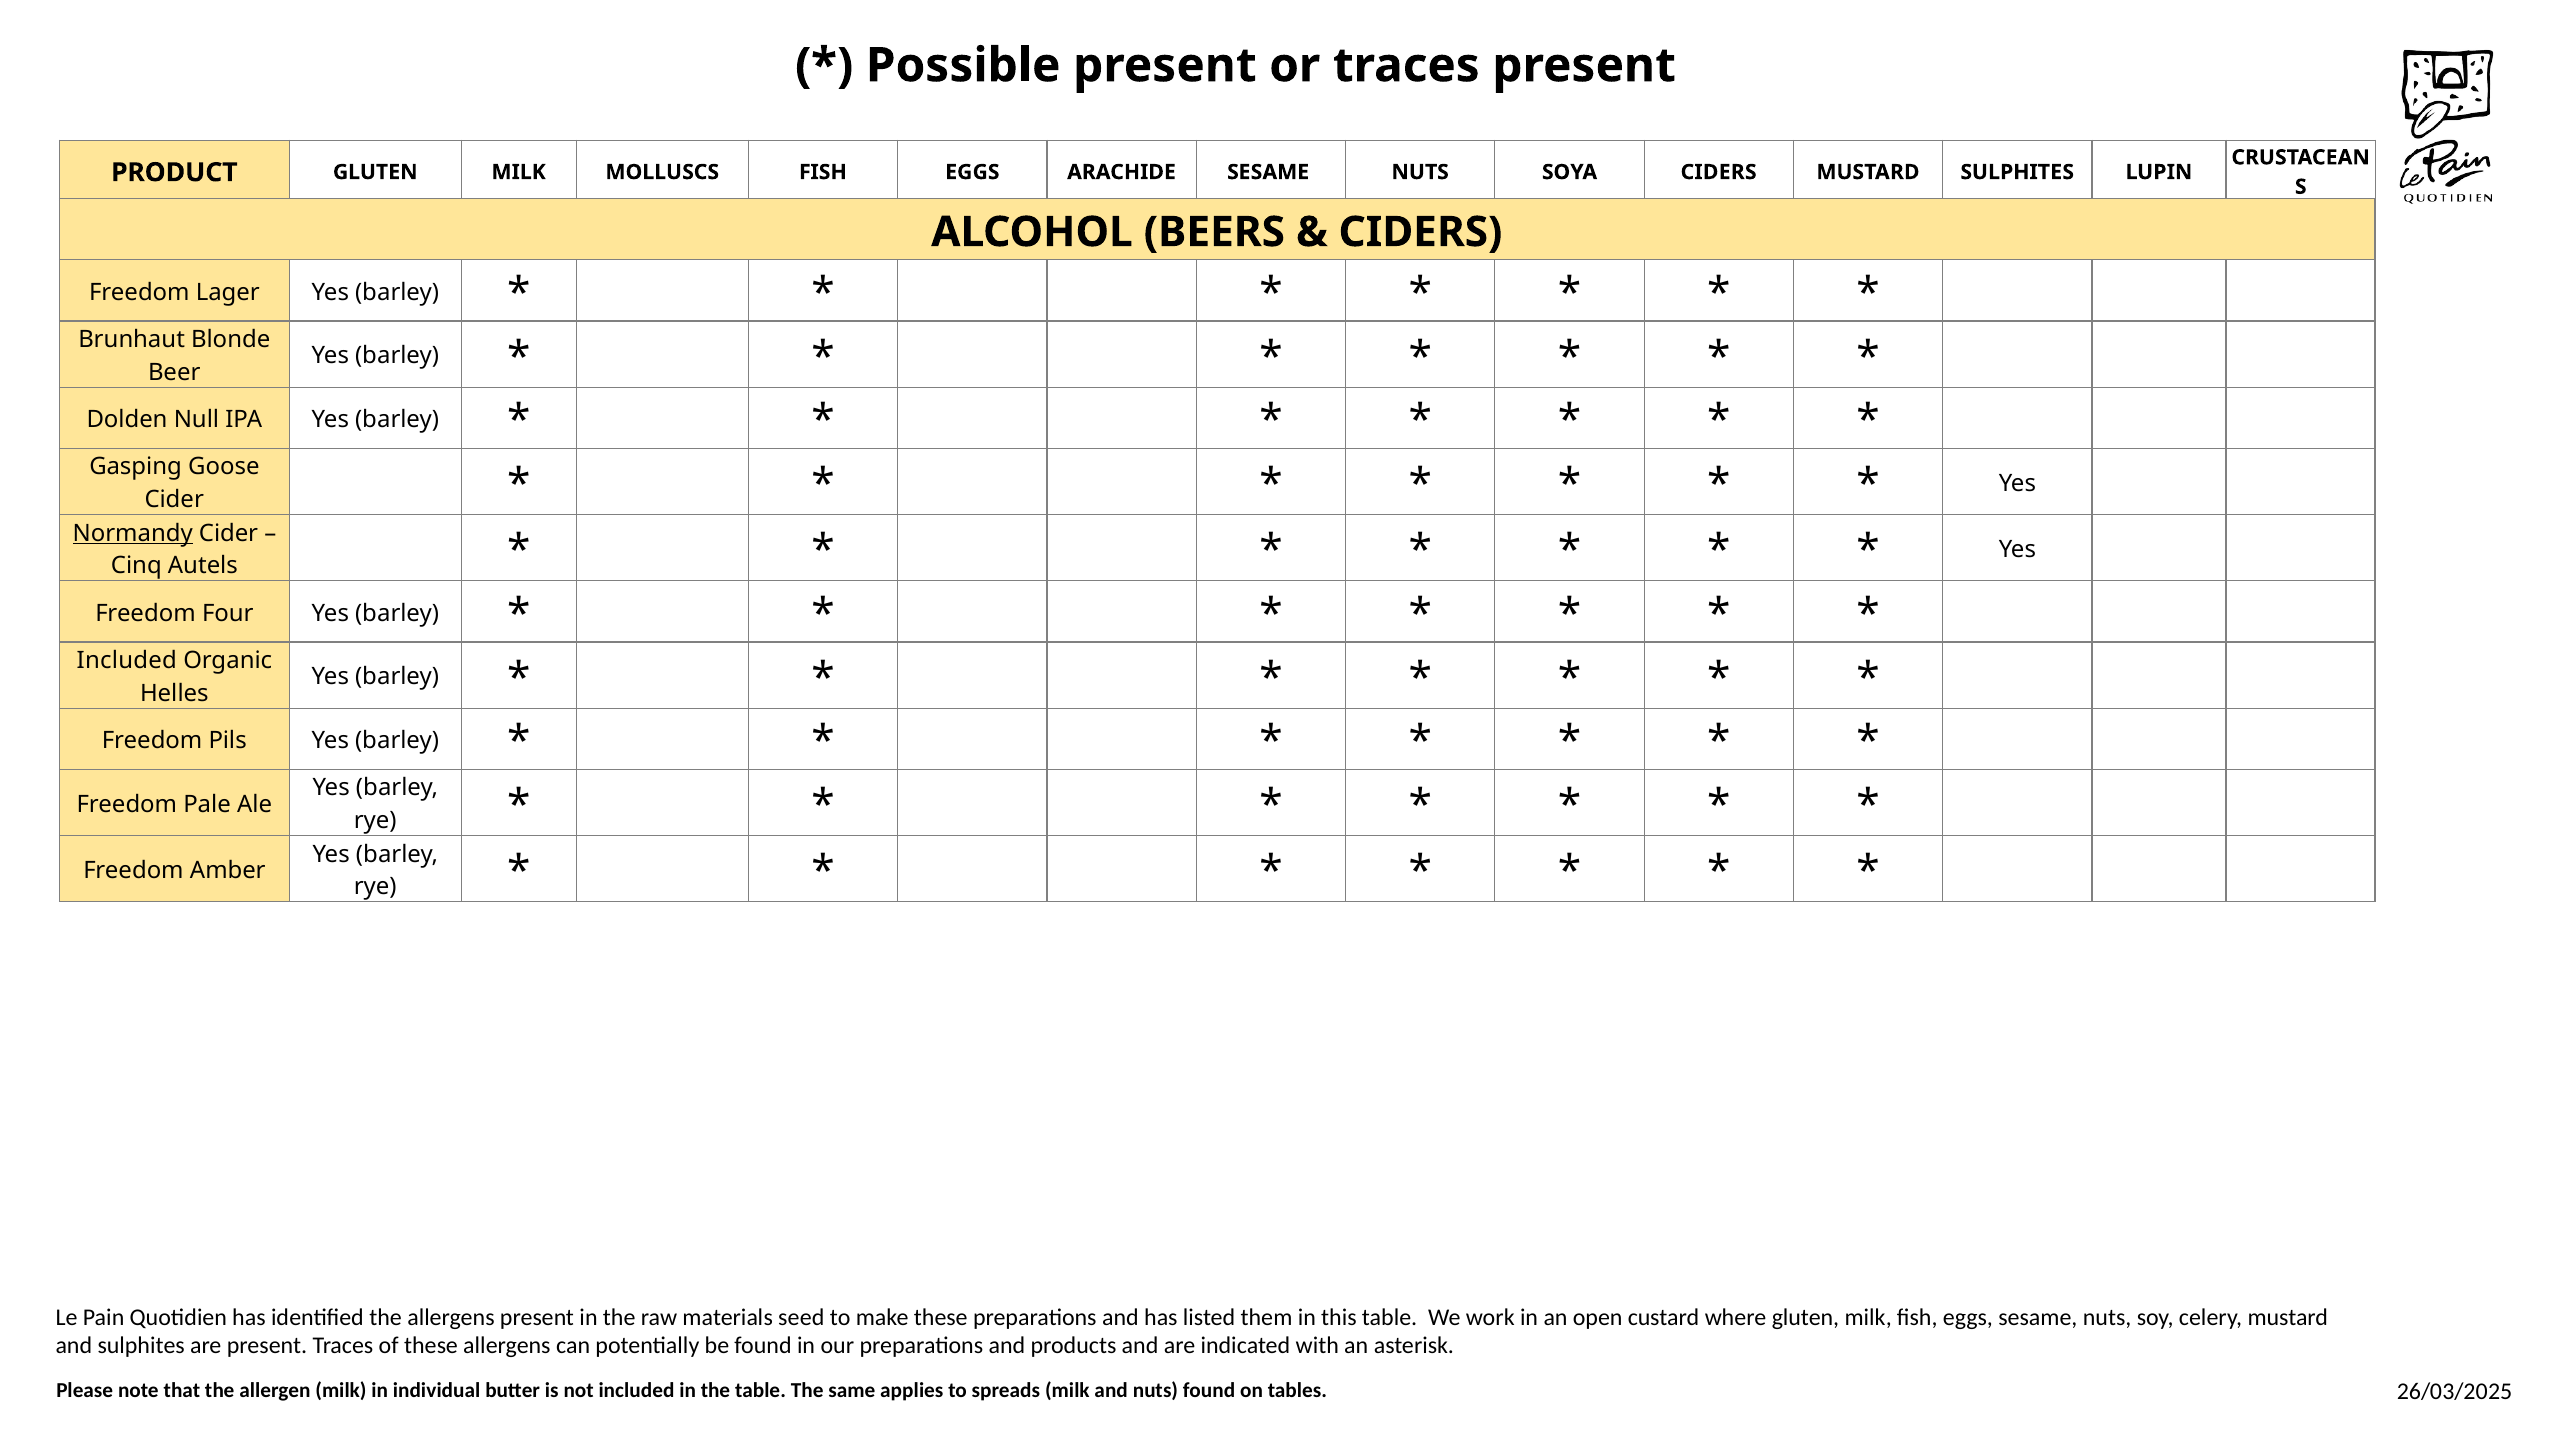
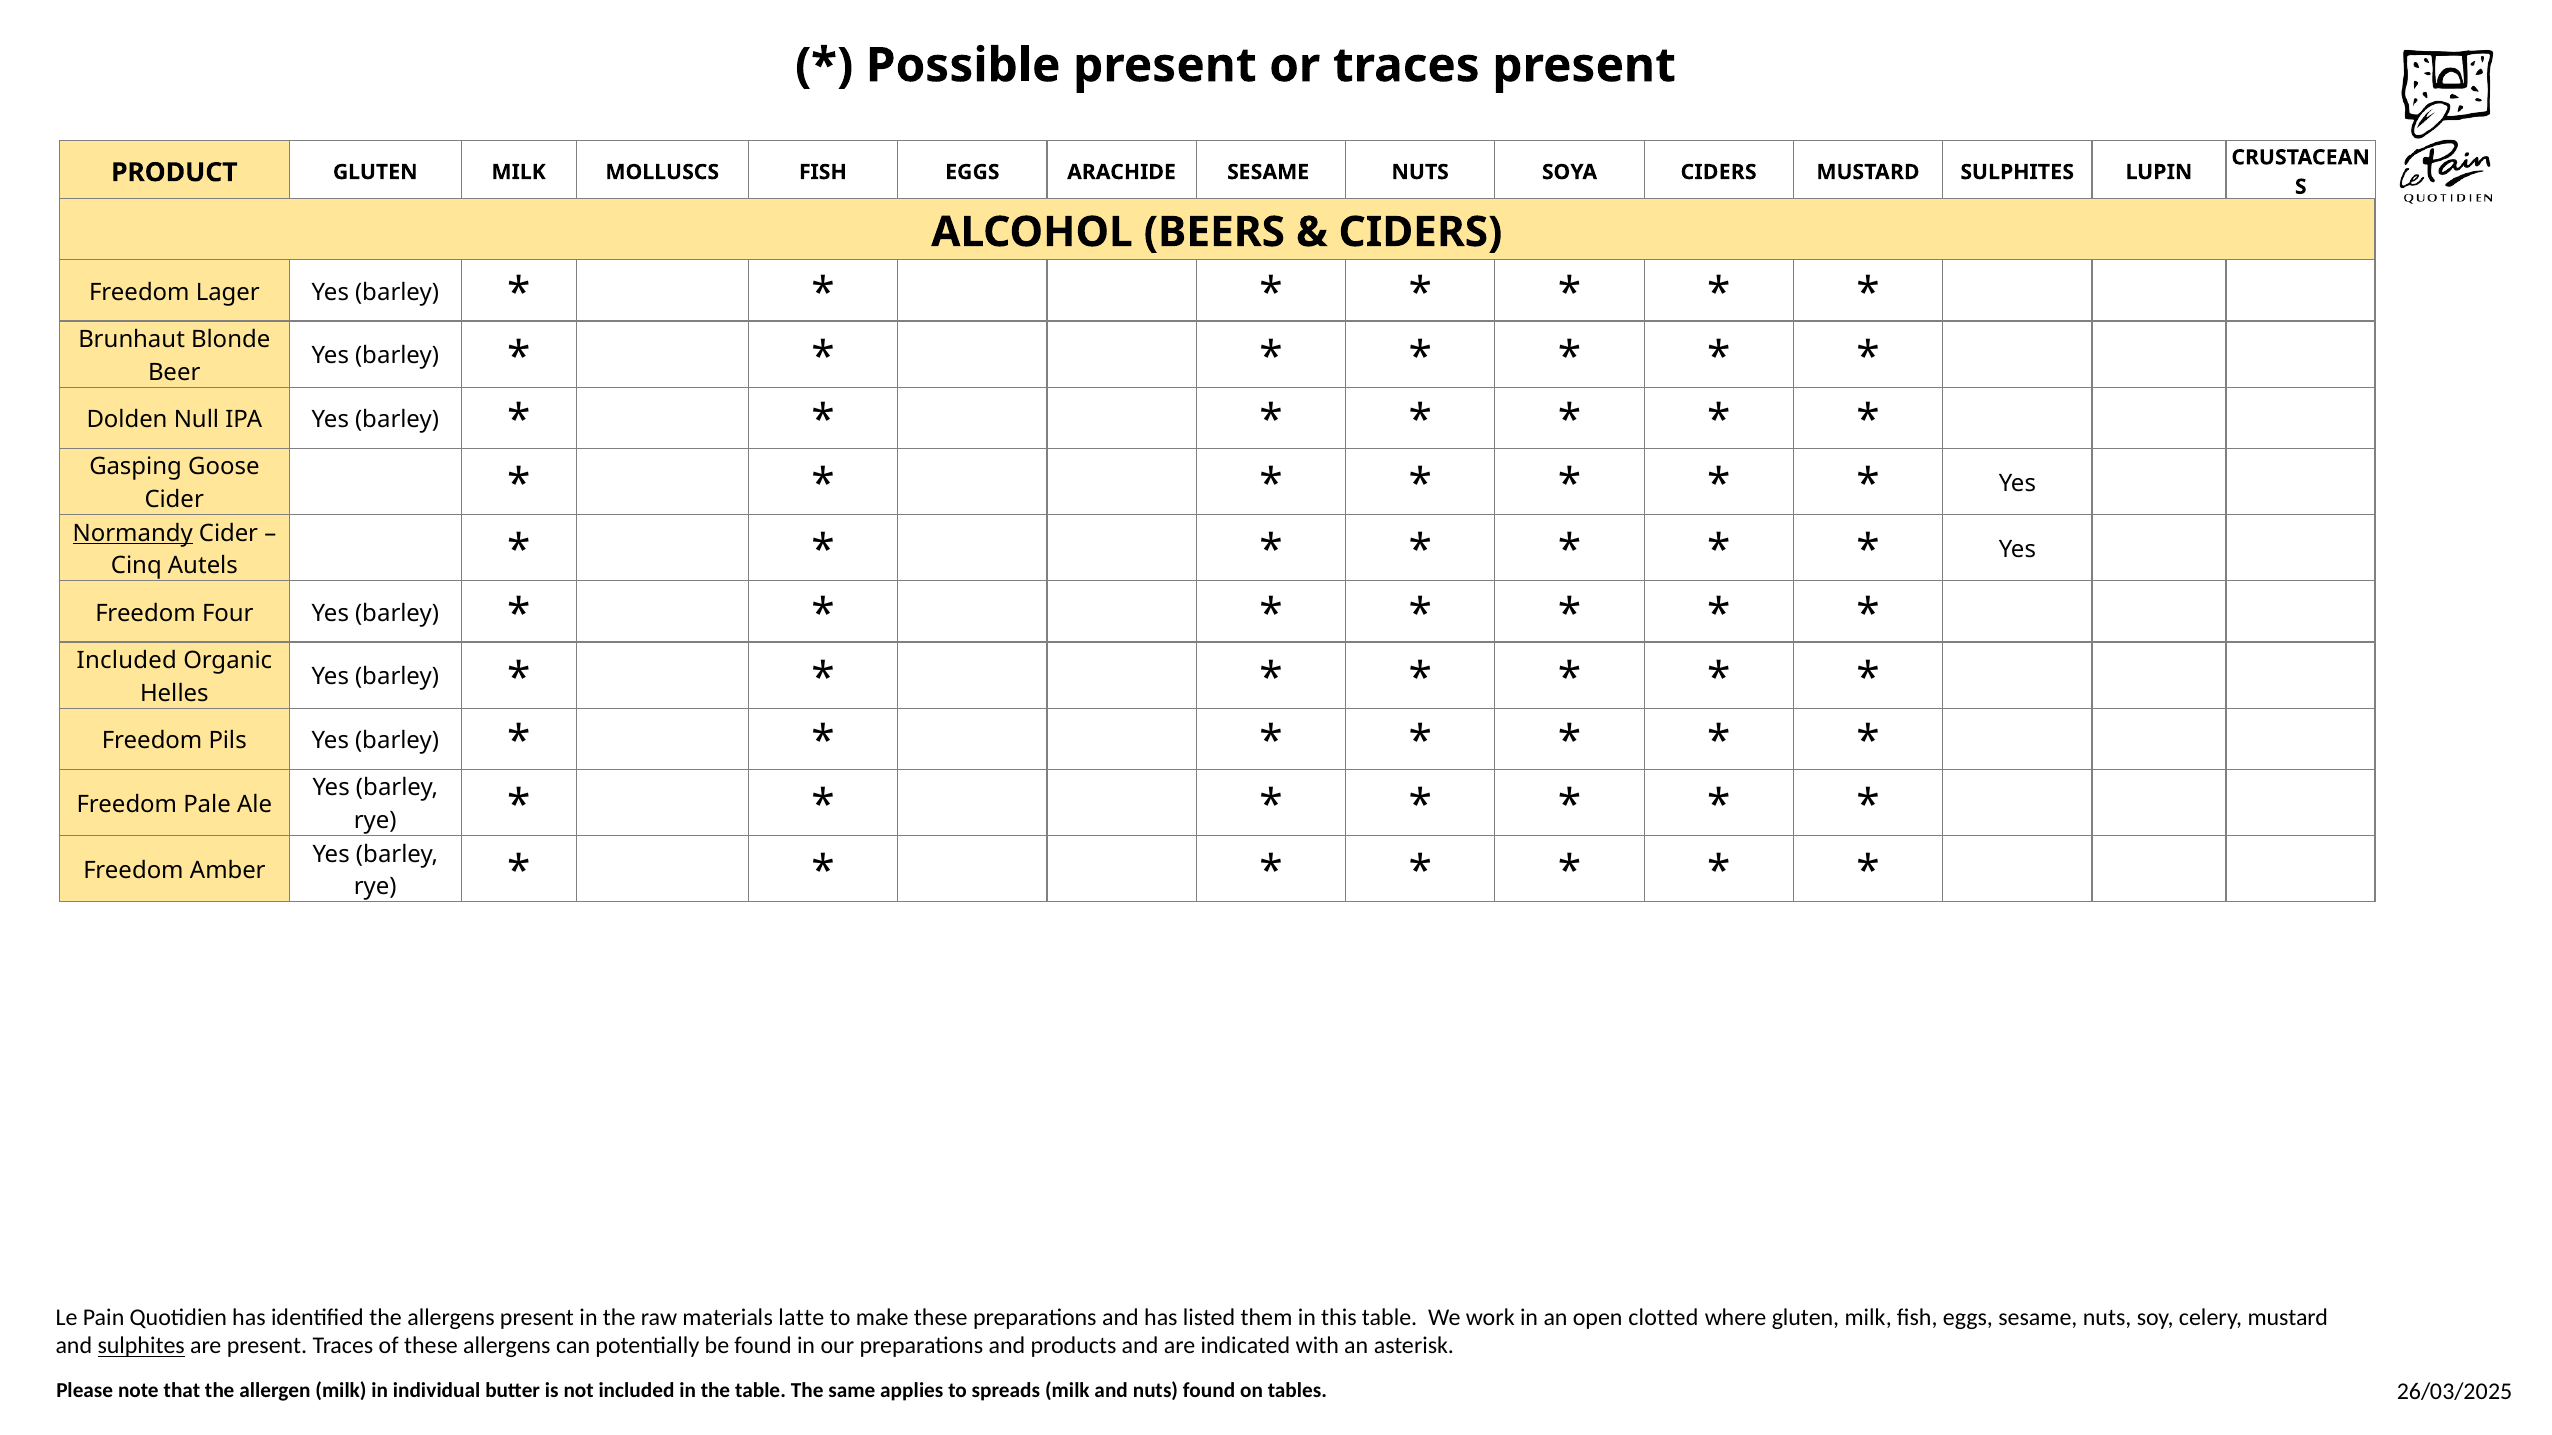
seed: seed -> latte
custard: custard -> clotted
sulphites at (141, 1346) underline: none -> present
